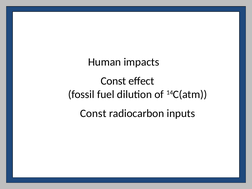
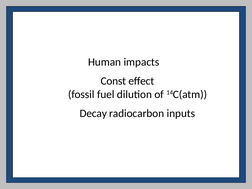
Const at (93, 113): Const -> Decay
